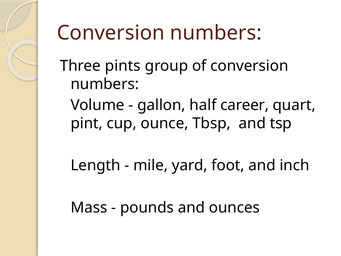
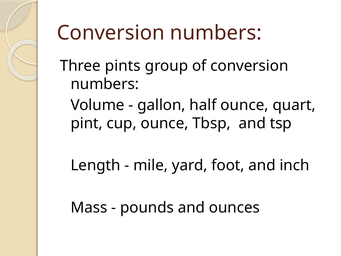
half career: career -> ounce
